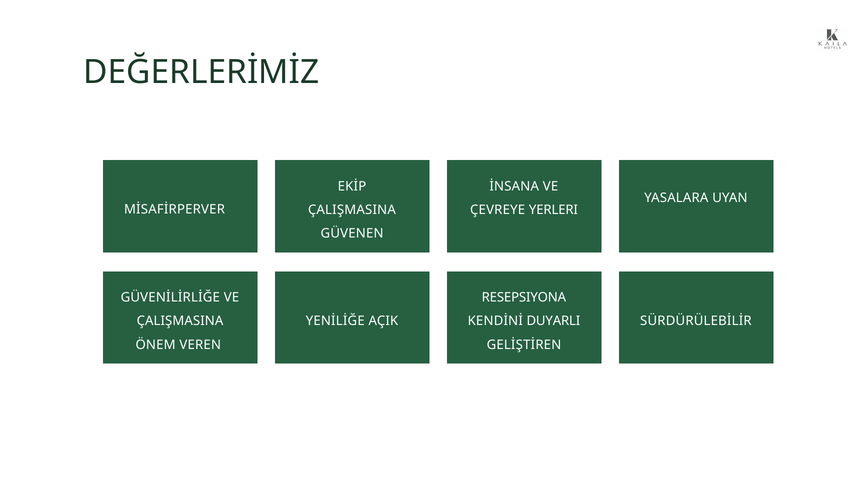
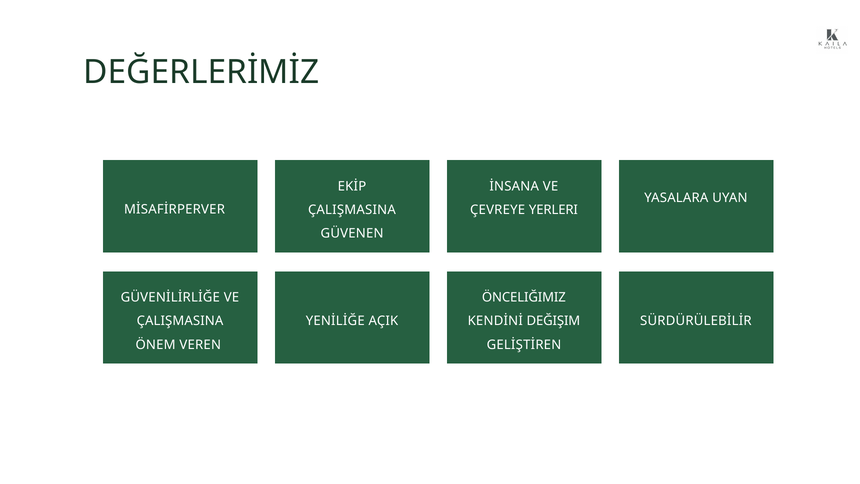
RESEPSIYONA: RESEPSIYONA -> ÖNCELIĞIMIZ
DUYARLI: DUYARLI -> DEĞIŞIM
